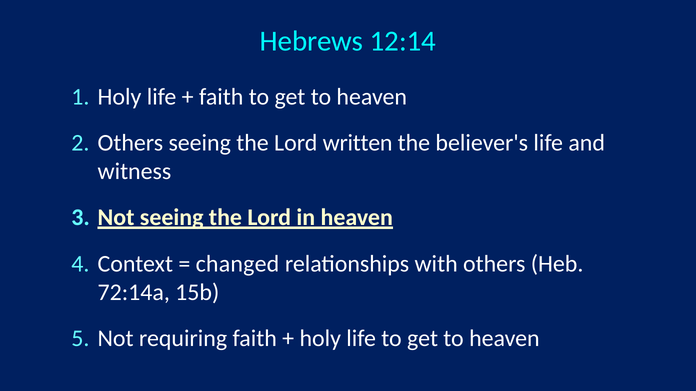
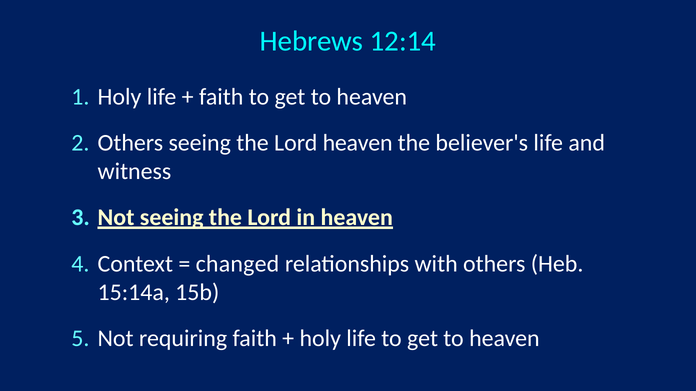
Lord written: written -> heaven
72:14a: 72:14a -> 15:14a
